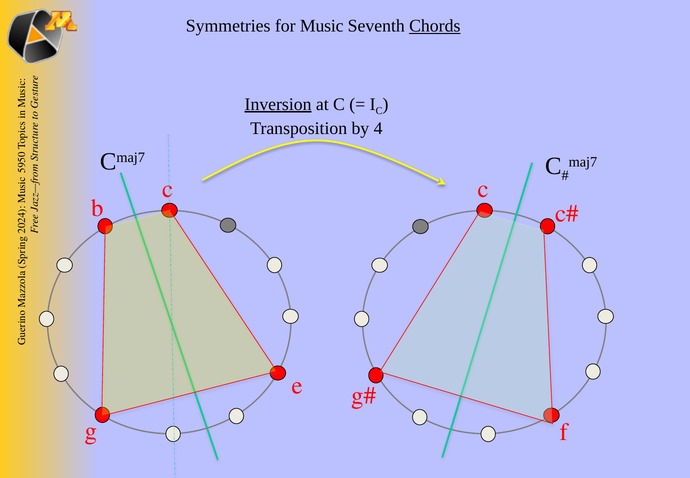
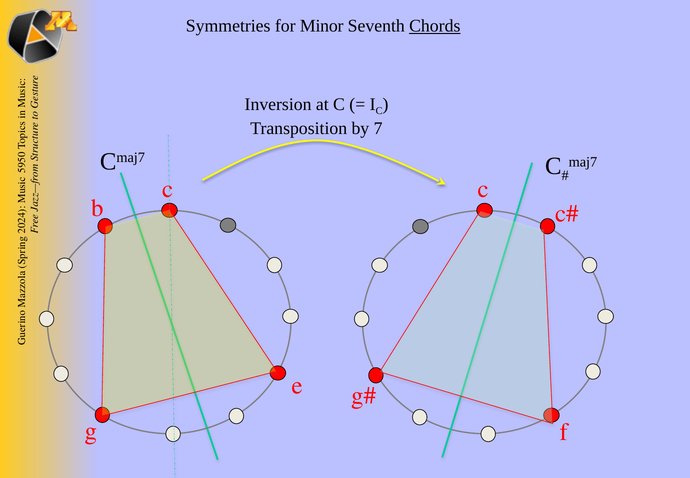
Music: Music -> Minor
Inversion underline: present -> none
by 4: 4 -> 7
